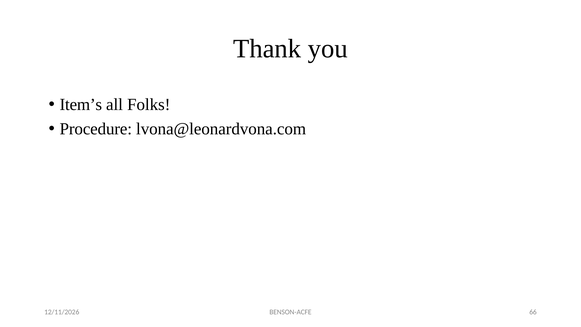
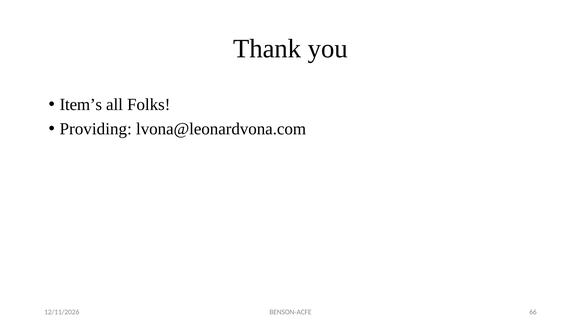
Procedure: Procedure -> Providing
